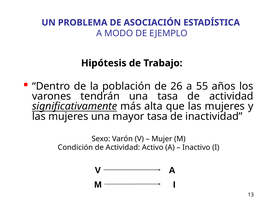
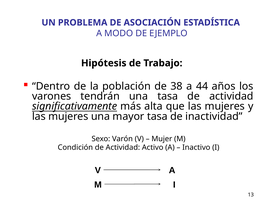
26: 26 -> 38
55: 55 -> 44
